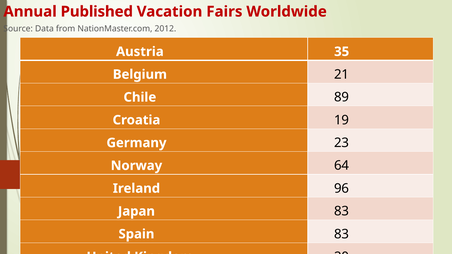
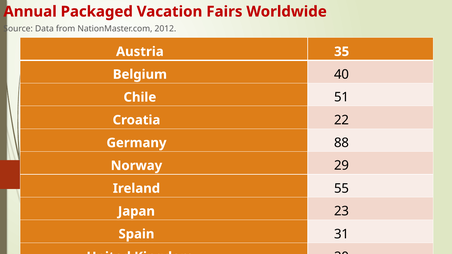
Published: Published -> Packaged
21: 21 -> 40
89: 89 -> 51
19: 19 -> 22
23: 23 -> 88
64: 64 -> 29
96: 96 -> 55
83 at (342, 211): 83 -> 23
83 at (342, 234): 83 -> 31
